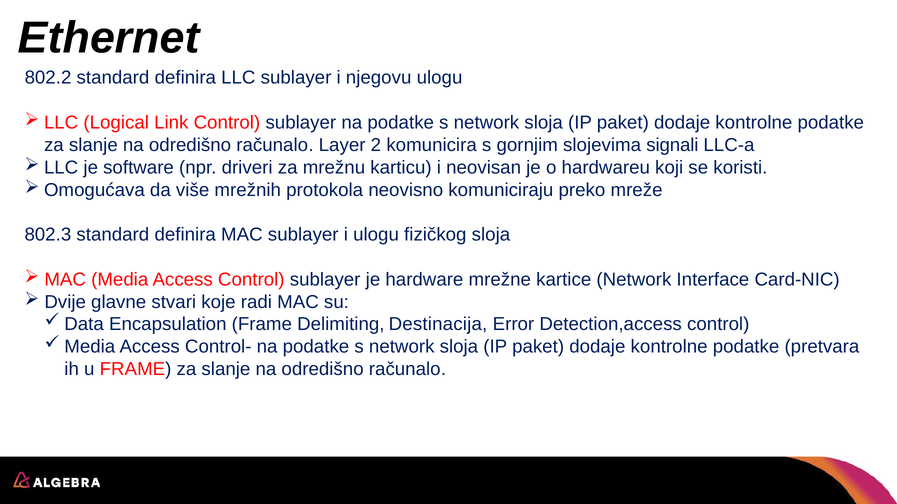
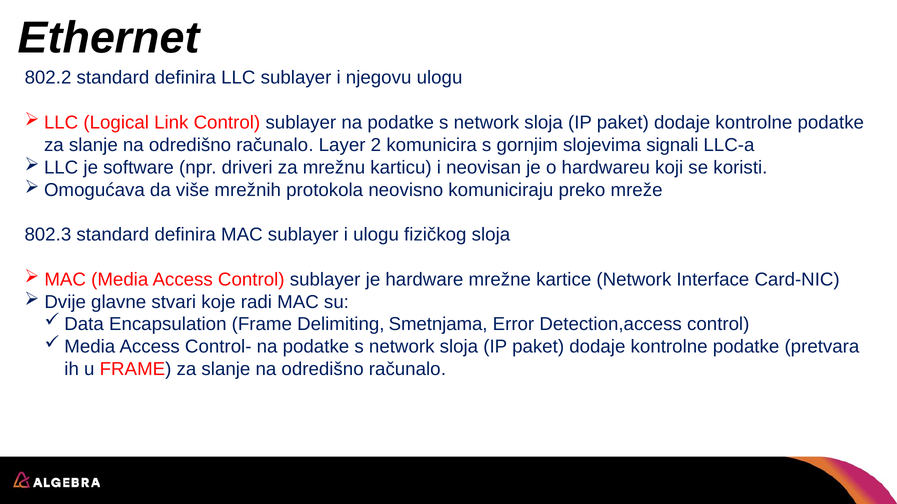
Destinacija: Destinacija -> Smetnjama
